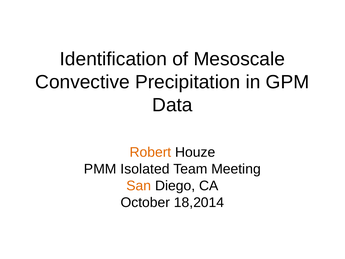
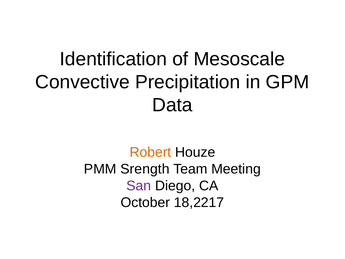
Isolated: Isolated -> Srength
San colour: orange -> purple
18,2014: 18,2014 -> 18,2217
